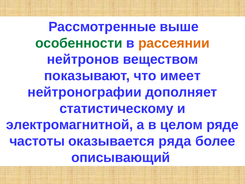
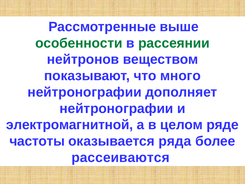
рассеянии colour: orange -> green
имеет: имеет -> много
статистическому at (116, 108): статистическому -> нейтронографии
описывающий: описывающий -> рассеиваются
